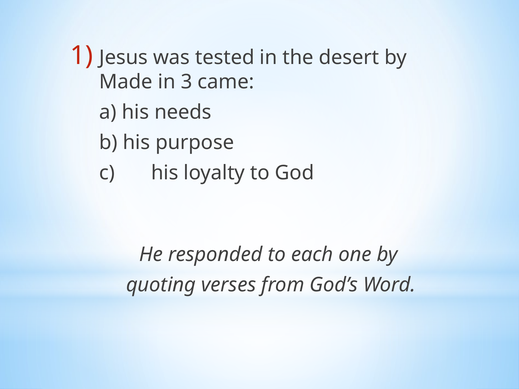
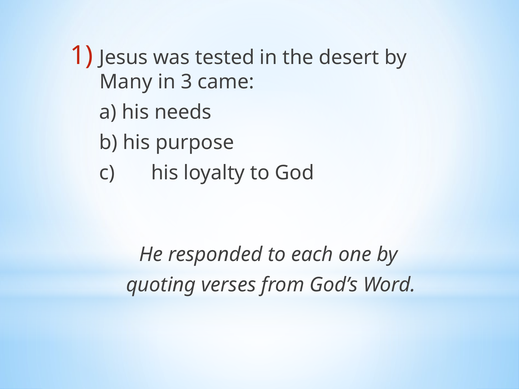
Made: Made -> Many
